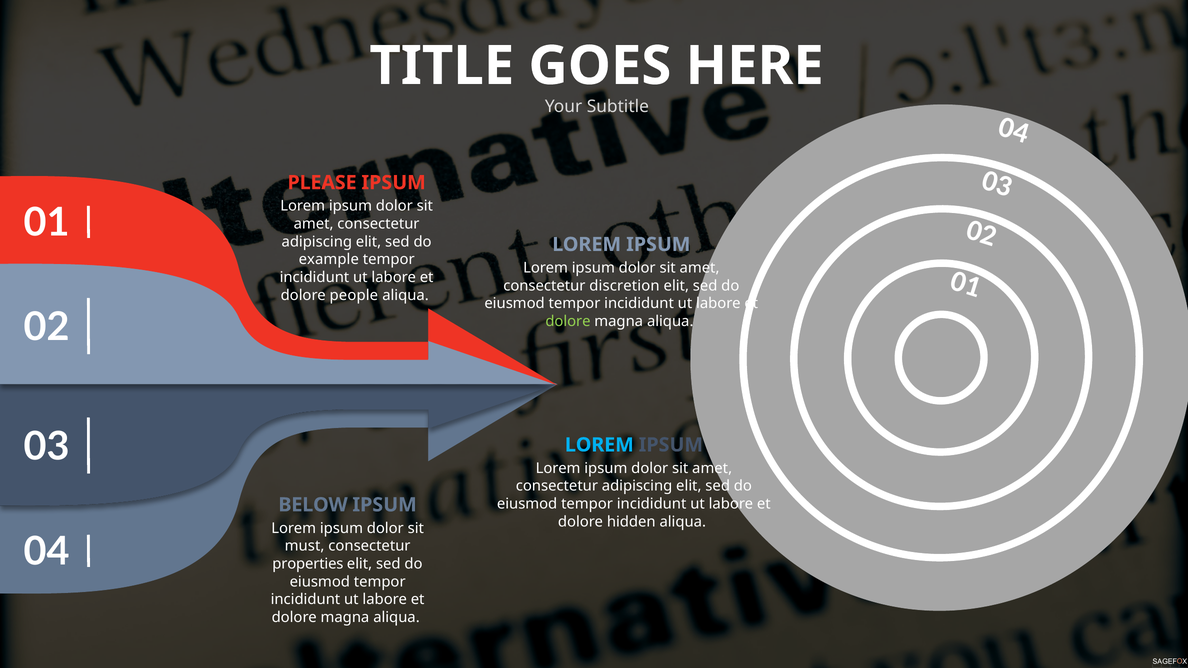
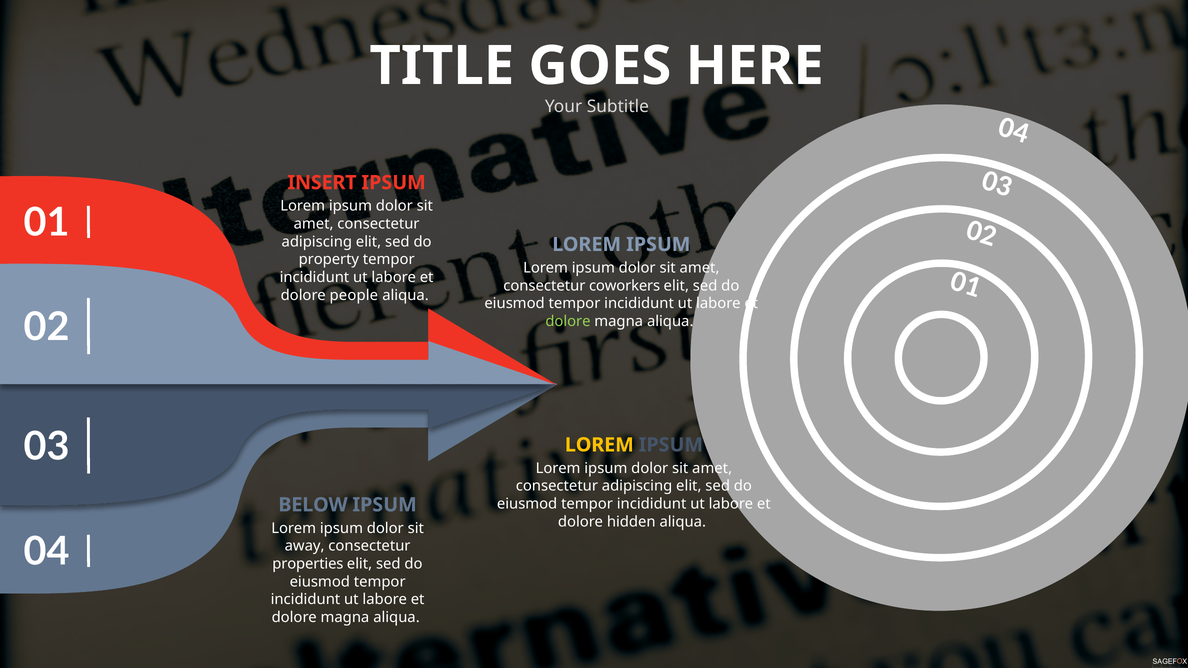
PLEASE: PLEASE -> INSERT
example: example -> property
discretion: discretion -> coworkers
LOREM at (599, 445) colour: light blue -> yellow
must: must -> away
